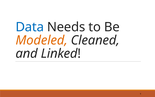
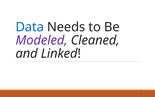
Modeled colour: orange -> purple
